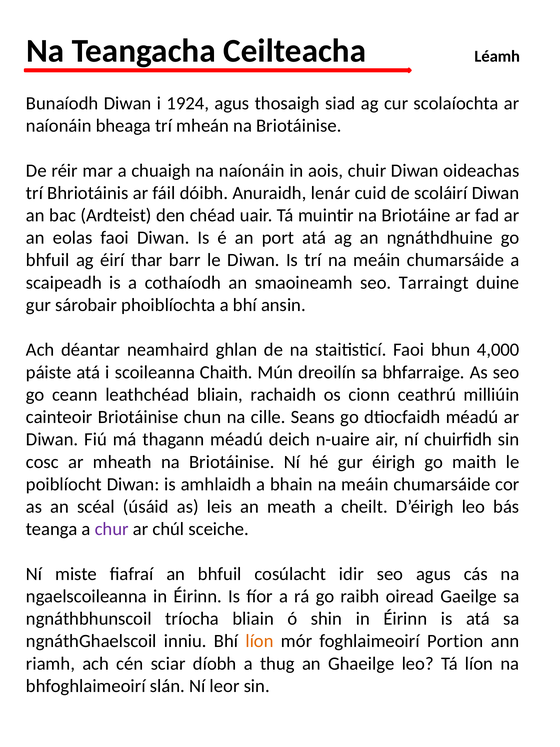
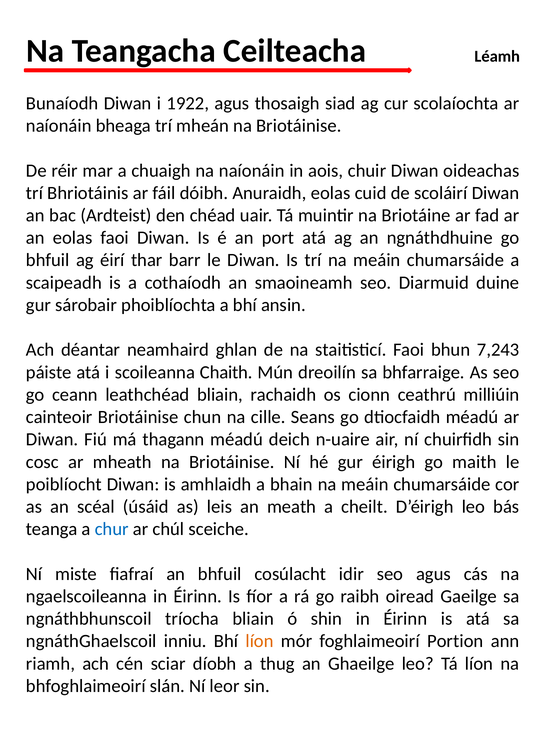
1924: 1924 -> 1922
Anuraidh lenár: lenár -> eolas
Tarraingt: Tarraingt -> Diarmuid
4,000: 4,000 -> 7,243
chur colour: purple -> blue
